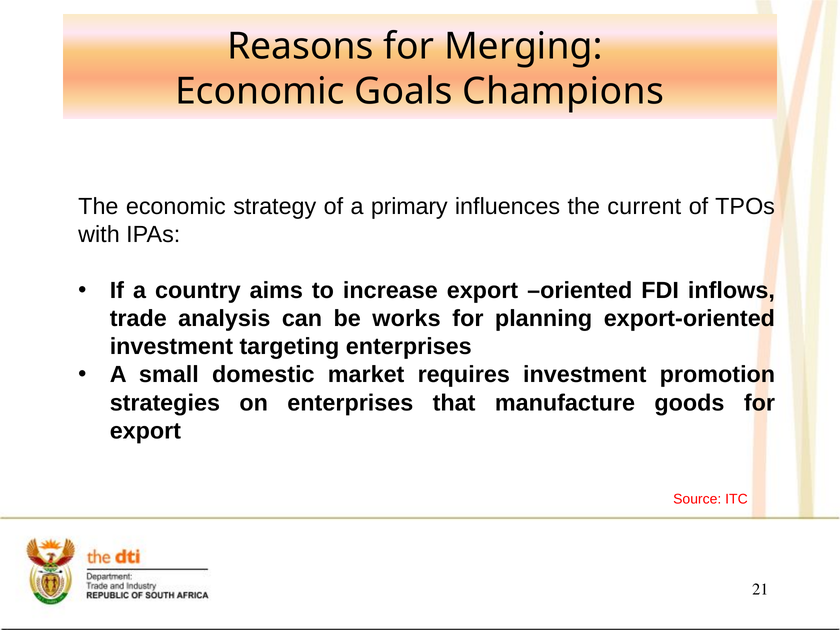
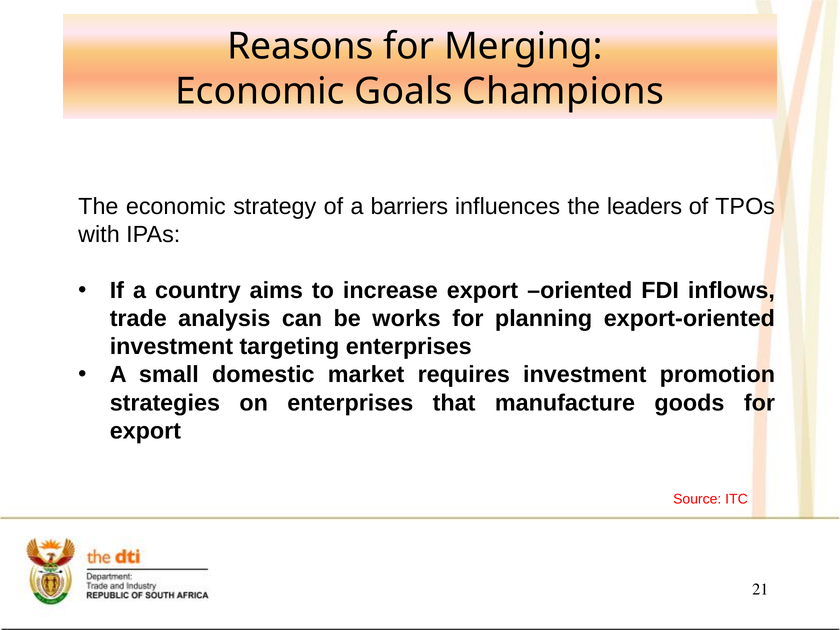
primary: primary -> barriers
current: current -> leaders
